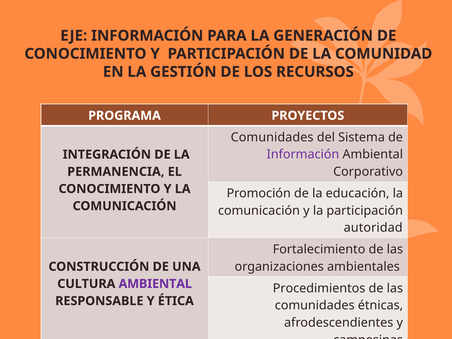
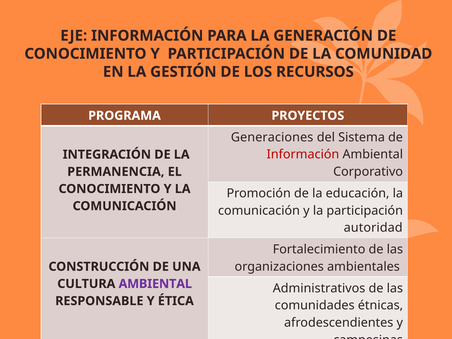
Comunidades at (272, 137): Comunidades -> Generaciones
Información at (303, 155) colour: purple -> red
Procedimientos: Procedimientos -> Administrativos
